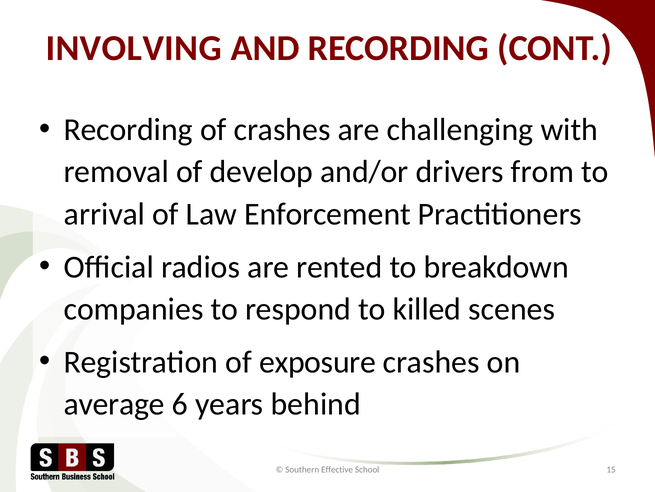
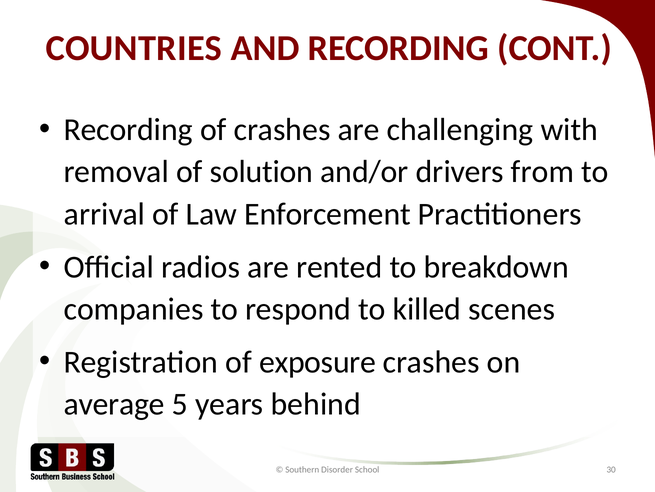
INVOLVING: INVOLVING -> COUNTRIES
develop: develop -> solution
6: 6 -> 5
Effective: Effective -> Disorder
15: 15 -> 30
